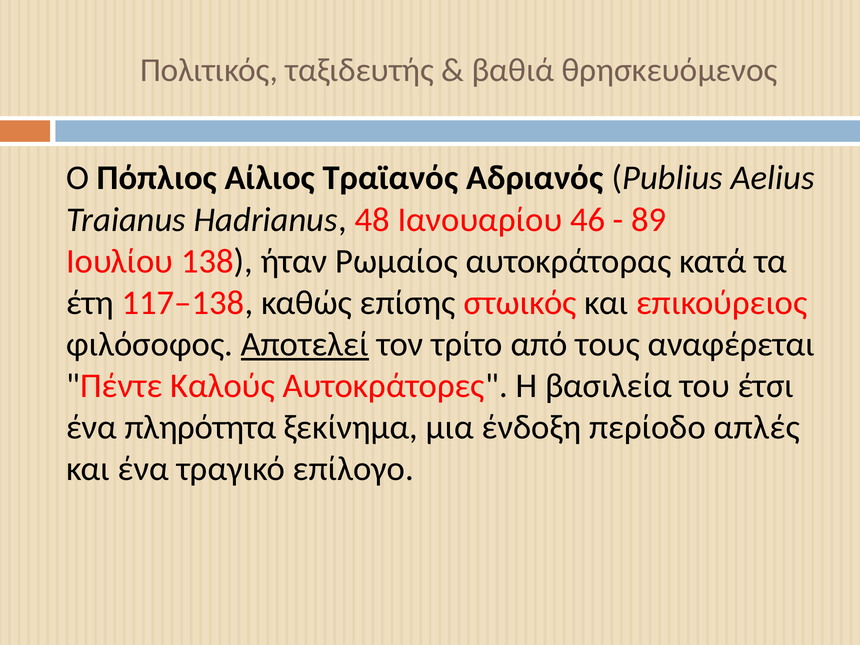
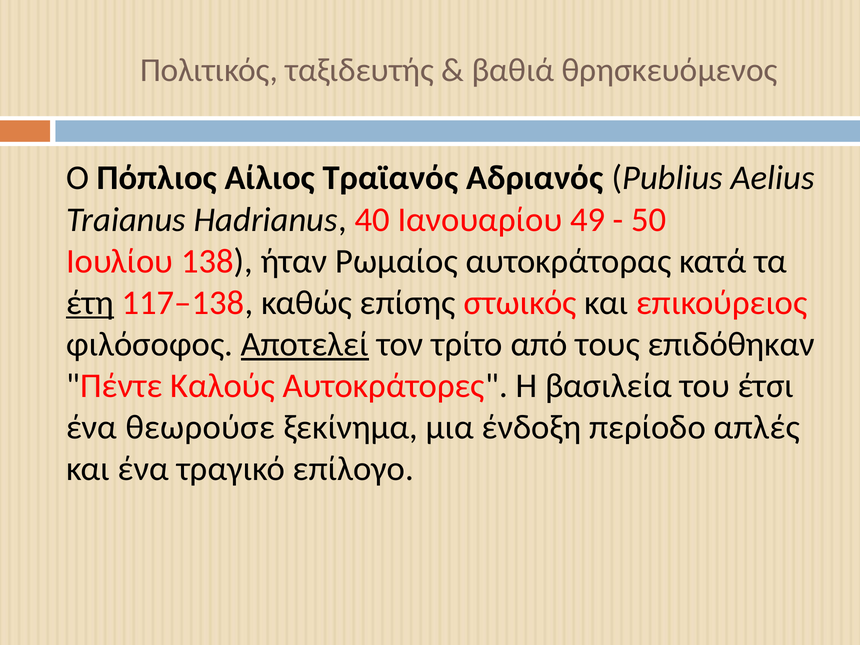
48: 48 -> 40
46: 46 -> 49
89: 89 -> 50
έτη underline: none -> present
αναφέρεται: αναφέρεται -> επιδόθηκαν
πληρότητα: πληρότητα -> θεωρούσε
